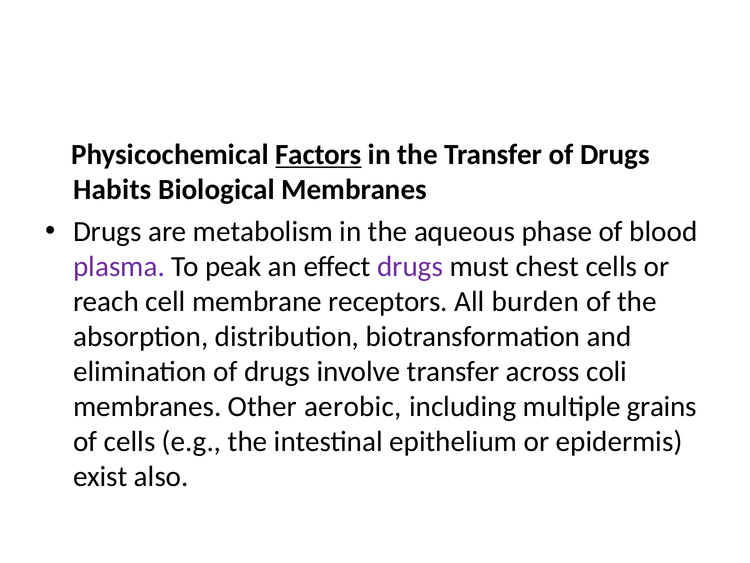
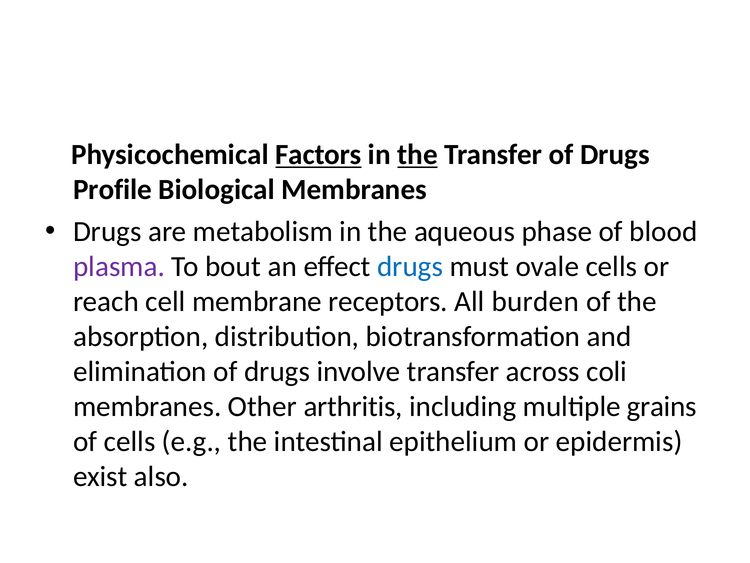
the at (418, 155) underline: none -> present
Habits: Habits -> Profile
peak: peak -> bout
drugs at (410, 266) colour: purple -> blue
chest: chest -> ovale
aerobic: aerobic -> arthritis
